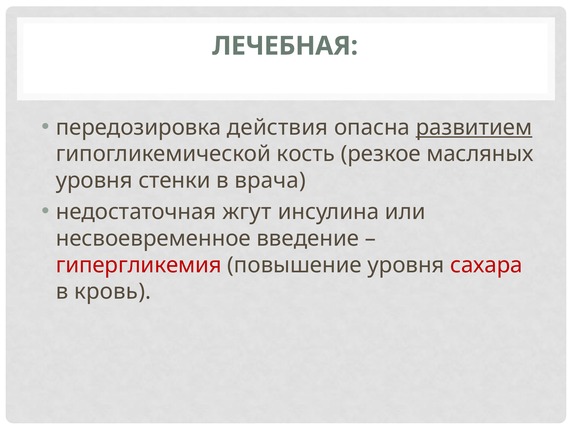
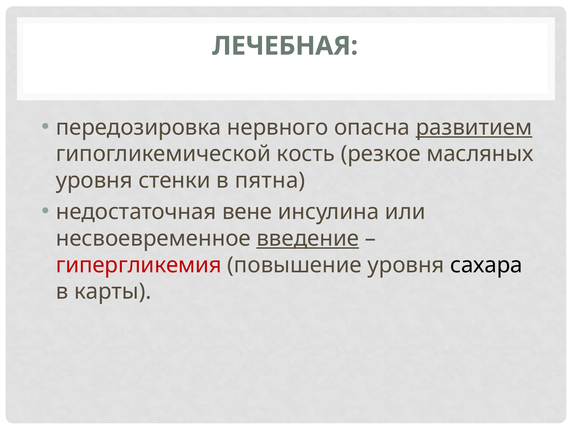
действия: действия -> нервного
врача: врача -> пятна
жгут: жгут -> вене
введение underline: none -> present
сахара colour: red -> black
кровь: кровь -> карты
